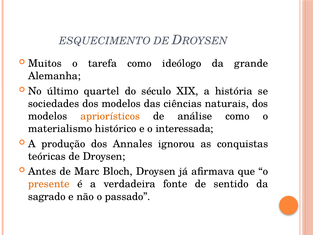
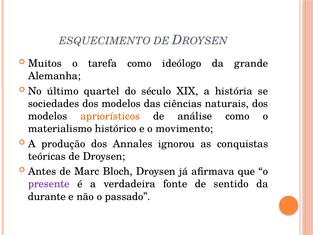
interessada: interessada -> movimento
presente colour: orange -> purple
sagrado: sagrado -> durante
